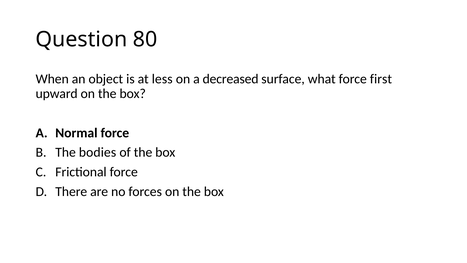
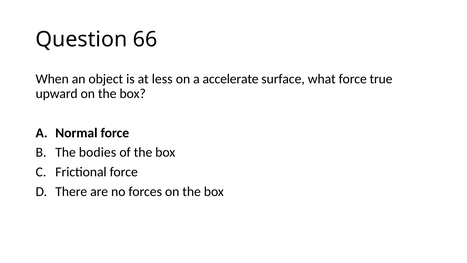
80: 80 -> 66
decreased: decreased -> accelerate
first: first -> true
